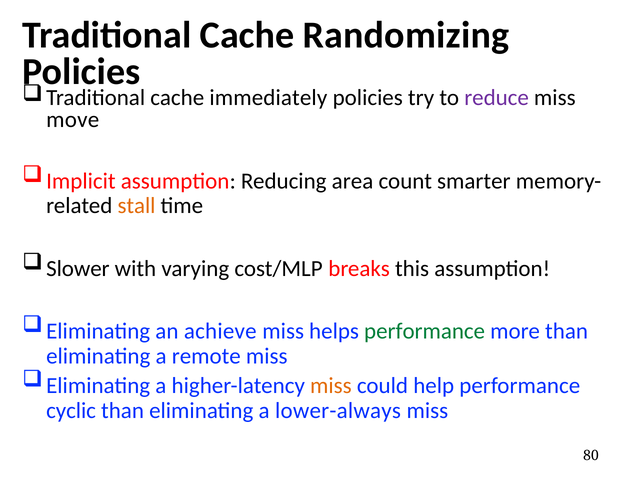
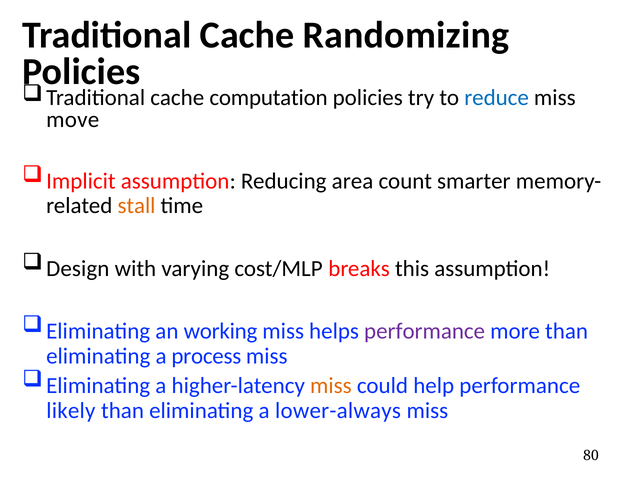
immediately: immediately -> computation
reduce colour: purple -> blue
Slower: Slower -> Design
achieve: achieve -> working
performance at (425, 331) colour: green -> purple
remote: remote -> process
cyclic: cyclic -> likely
